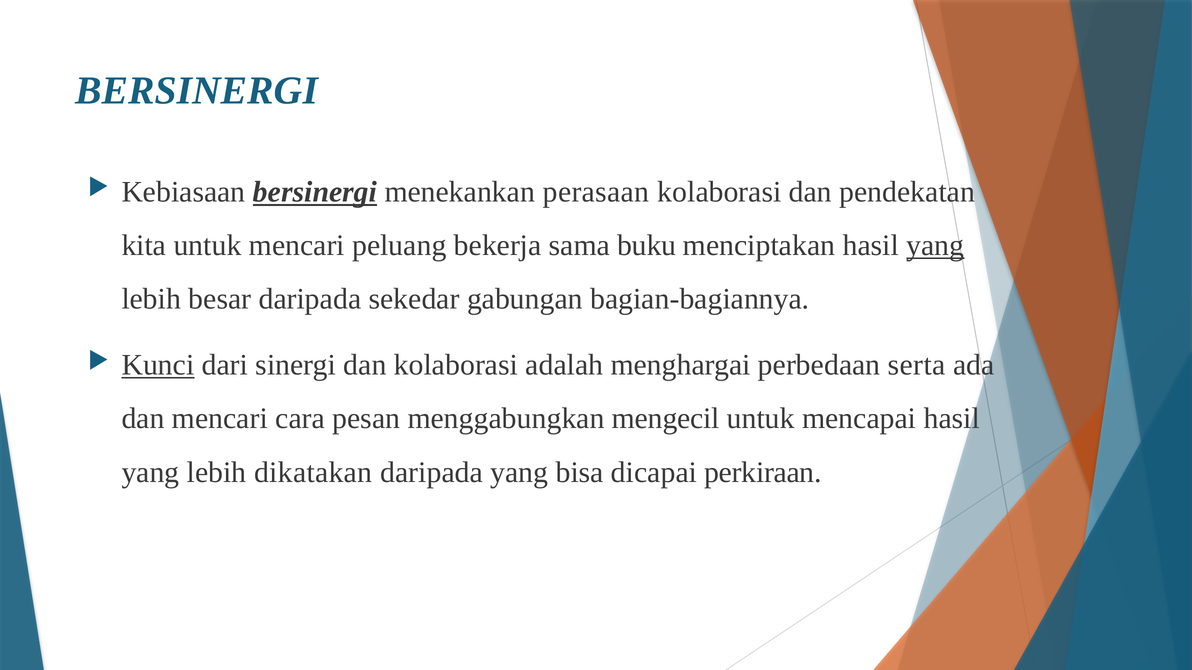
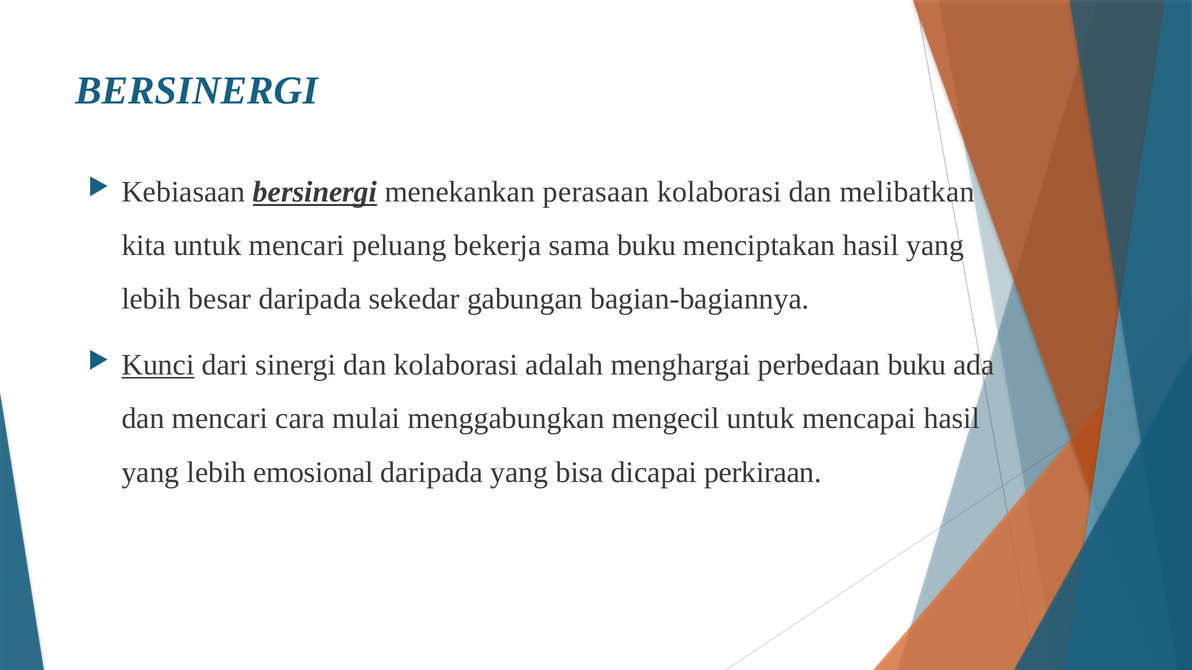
pendekatan: pendekatan -> melibatkan
yang at (935, 246) underline: present -> none
perbedaan serta: serta -> buku
pesan: pesan -> mulai
dikatakan: dikatakan -> emosional
